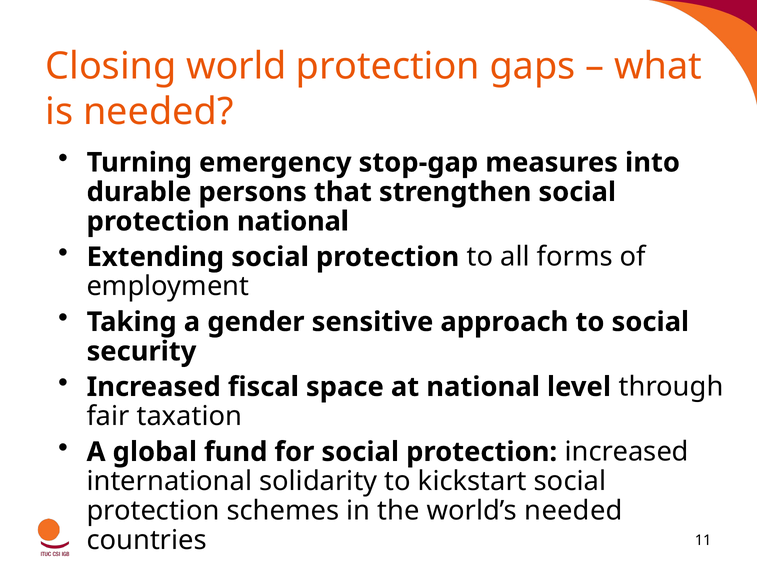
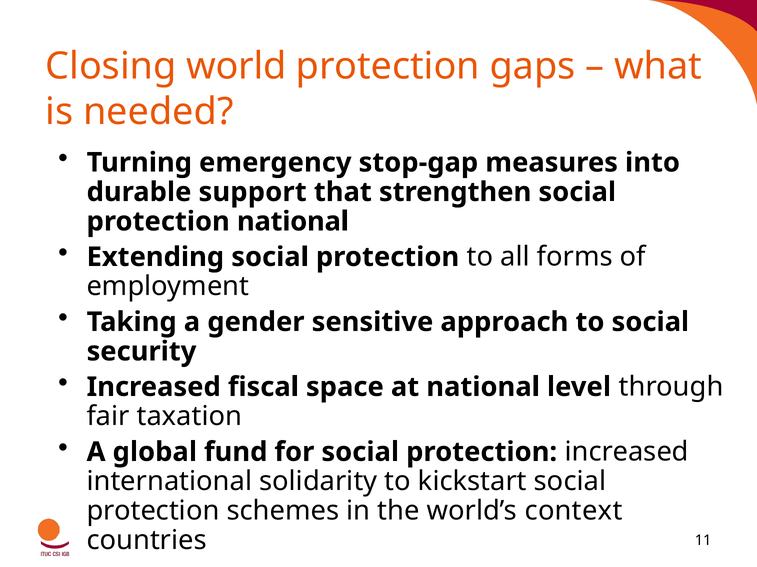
persons: persons -> support
world’s needed: needed -> context
